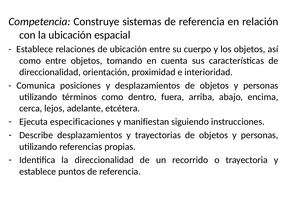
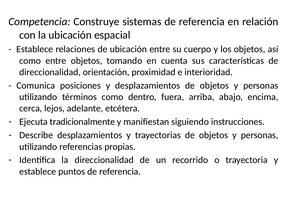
especificaciones: especificaciones -> tradicionalmente
